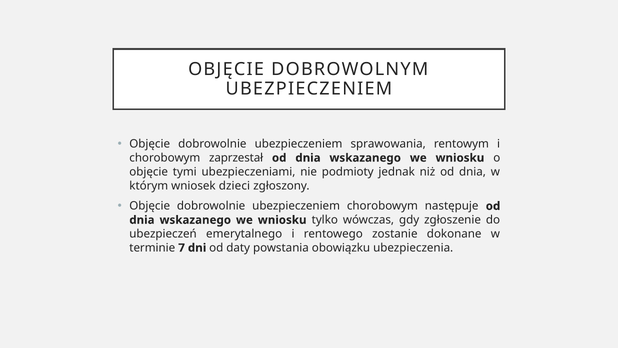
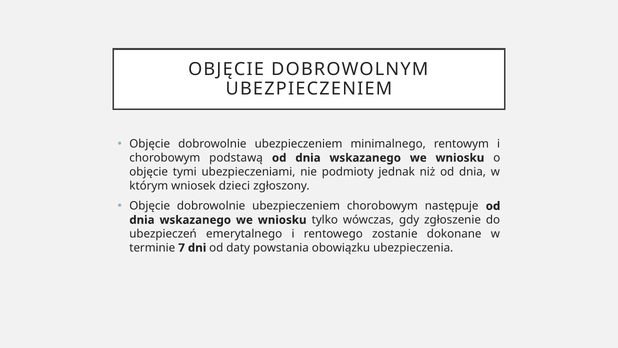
sprawowania: sprawowania -> minimalnego
zaprzestał: zaprzestał -> podstawą
